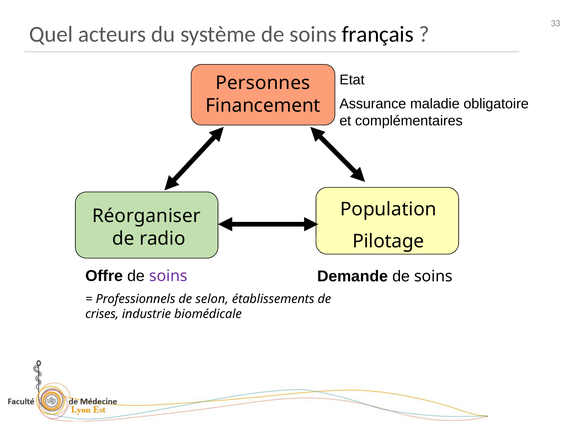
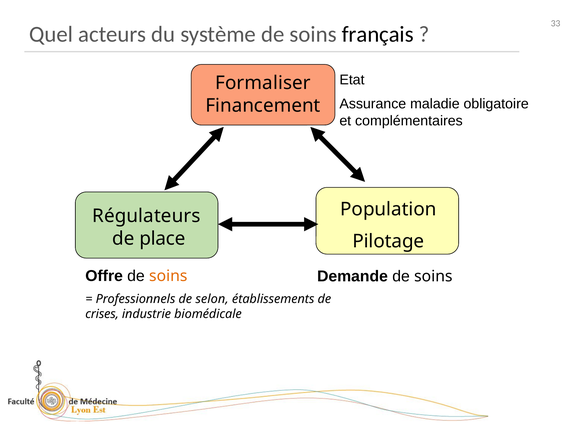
Personnes: Personnes -> Formaliser
Réorganiser: Réorganiser -> Régulateurs
radio: radio -> place
soins at (168, 276) colour: purple -> orange
